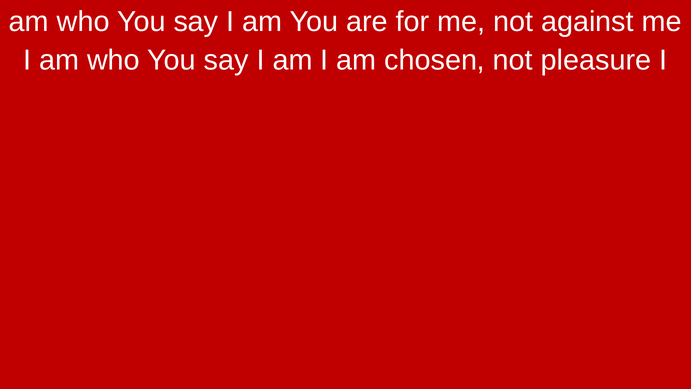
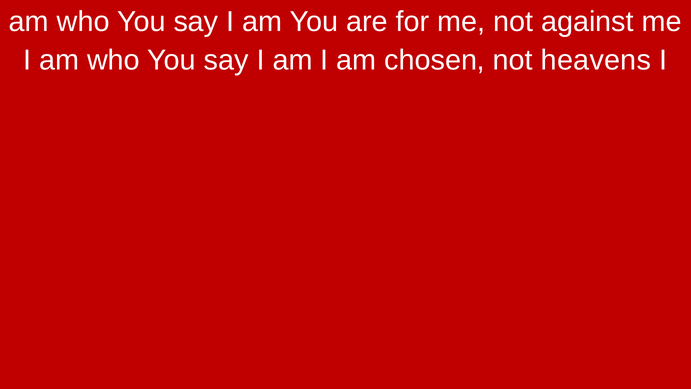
pleasure: pleasure -> heavens
